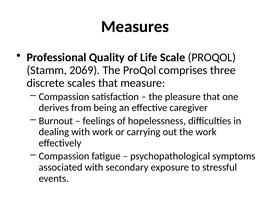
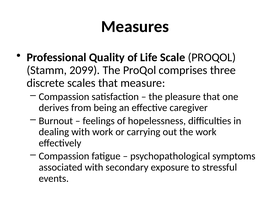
2069: 2069 -> 2099
